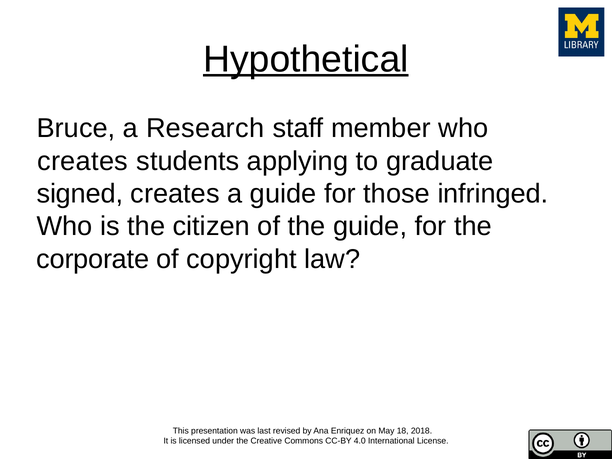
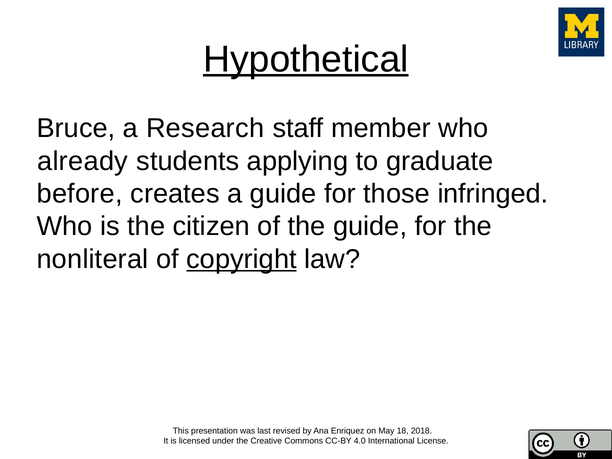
creates at (83, 161): creates -> already
signed: signed -> before
corporate: corporate -> nonliteral
copyright underline: none -> present
